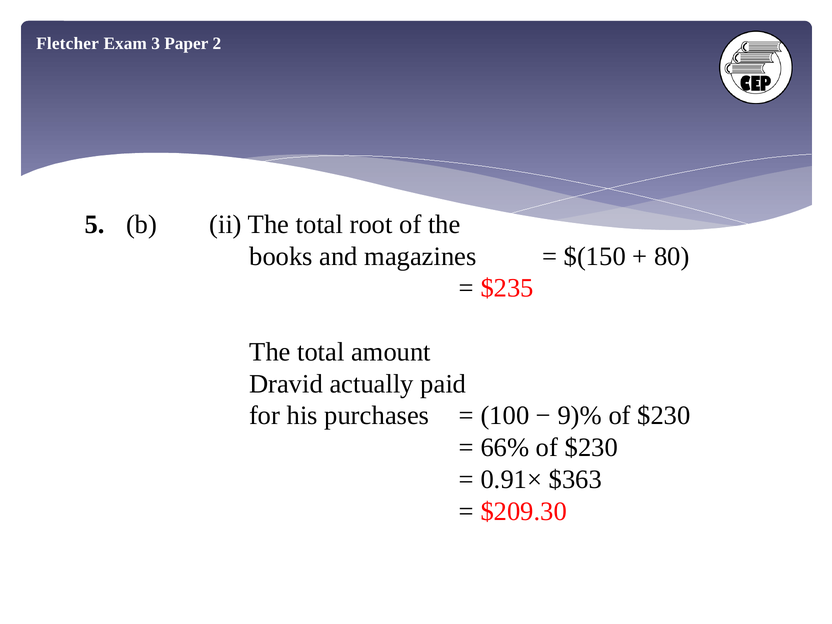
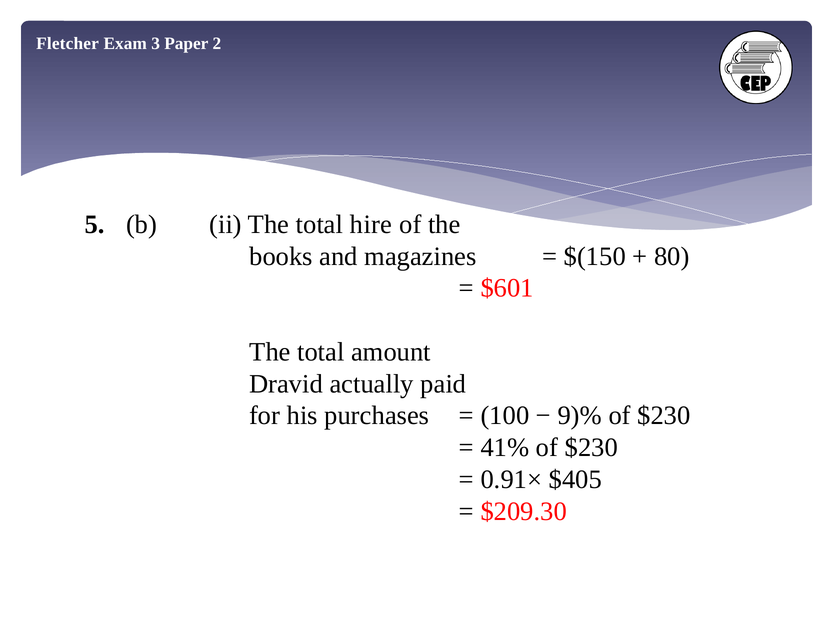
root: root -> hire
$235: $235 -> $601
66%: 66% -> 41%
$363: $363 -> $405
